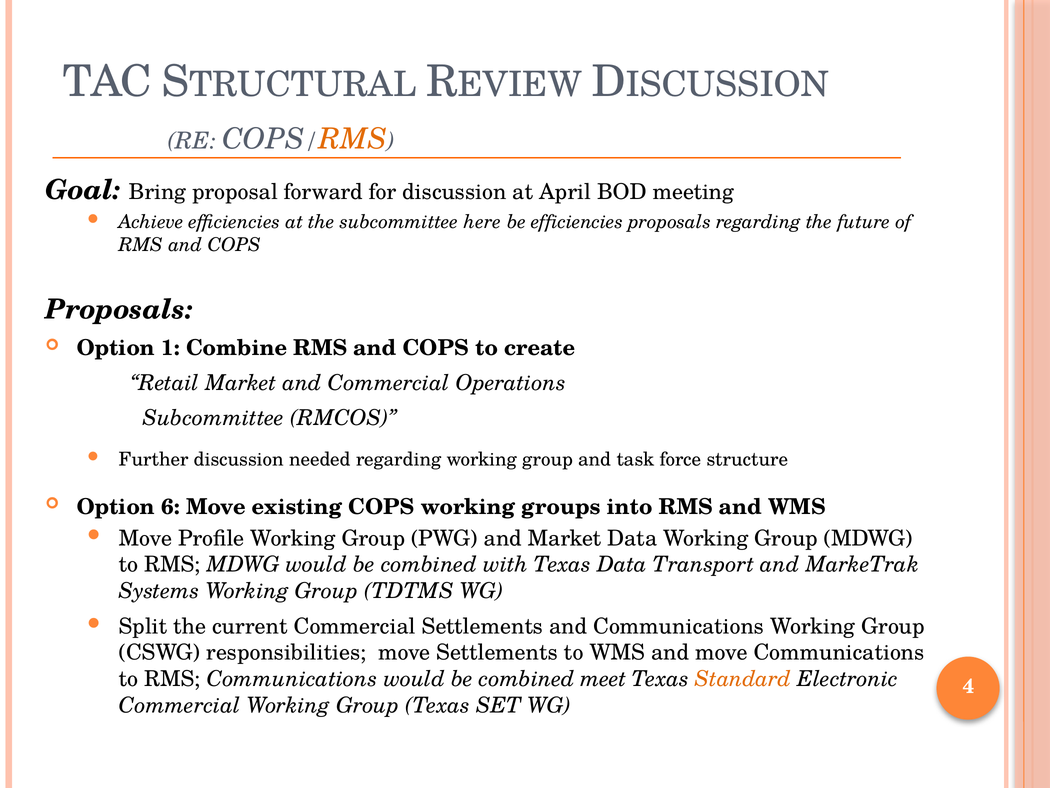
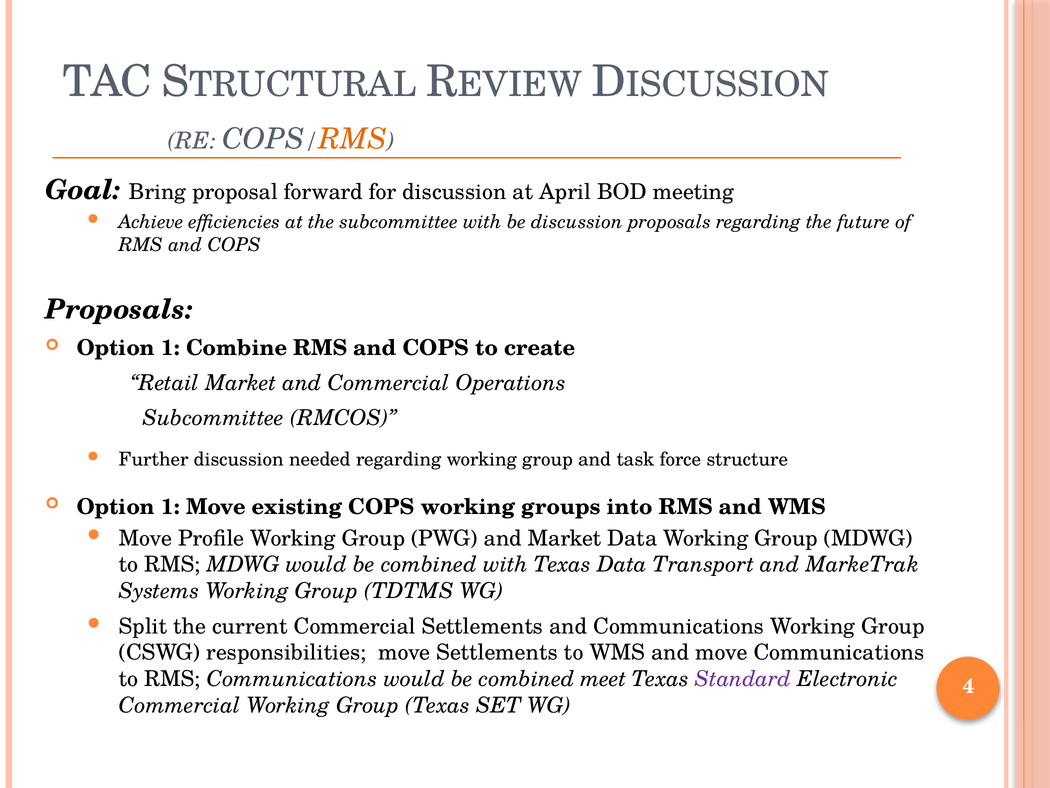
subcommittee here: here -> with
be efficiencies: efficiencies -> discussion
6 at (171, 506): 6 -> 1
Standard colour: orange -> purple
